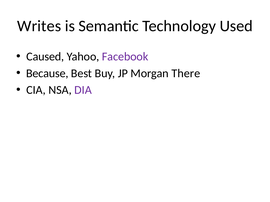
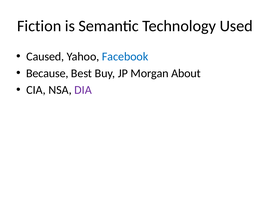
Writes: Writes -> Fiction
Facebook colour: purple -> blue
There: There -> About
